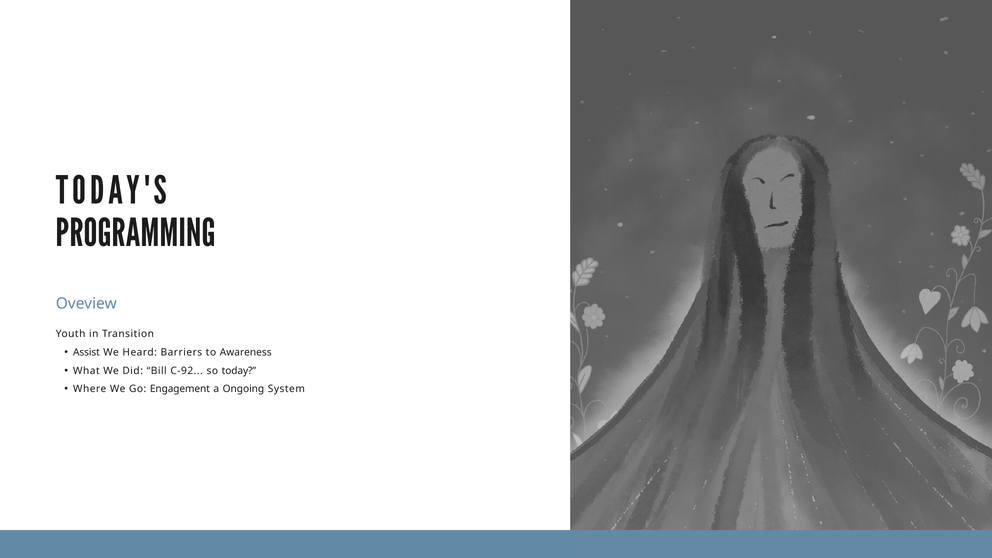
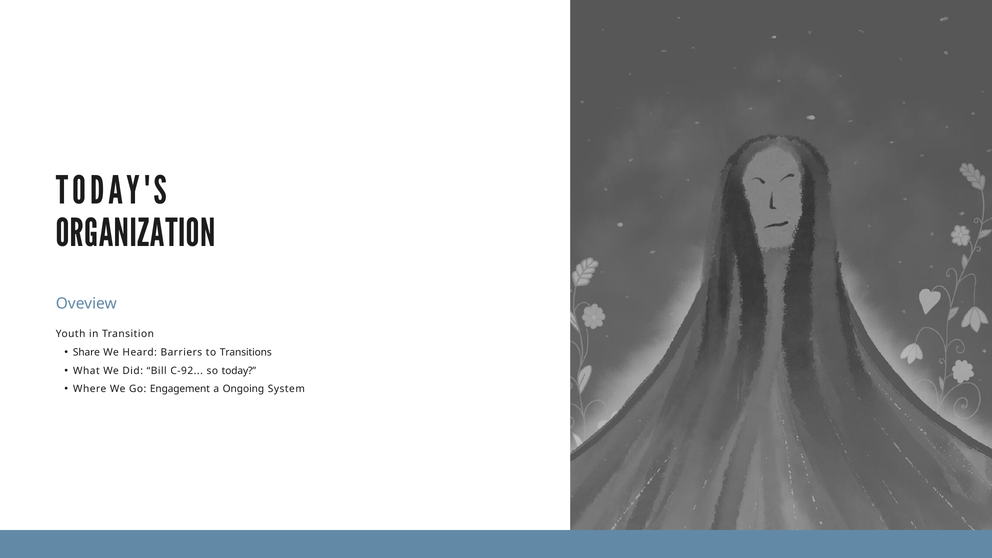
PROGRAMMING: PROGRAMMING -> ORGANIZATION
Assist: Assist -> Share
Awareness: Awareness -> Transitions
